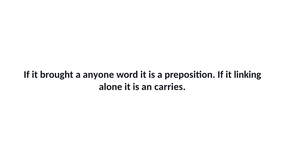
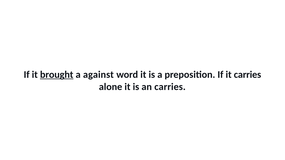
brought underline: none -> present
anyone: anyone -> against
it linking: linking -> carries
